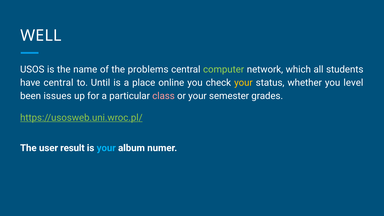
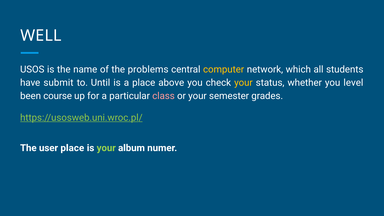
computer colour: light green -> yellow
have central: central -> submit
online: online -> above
issues: issues -> course
user result: result -> place
your at (106, 148) colour: light blue -> light green
